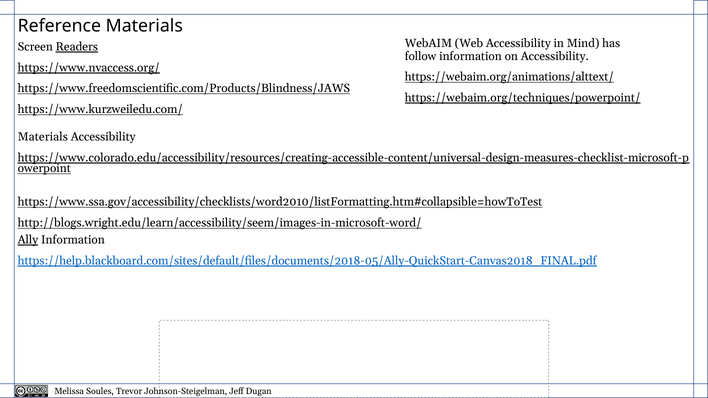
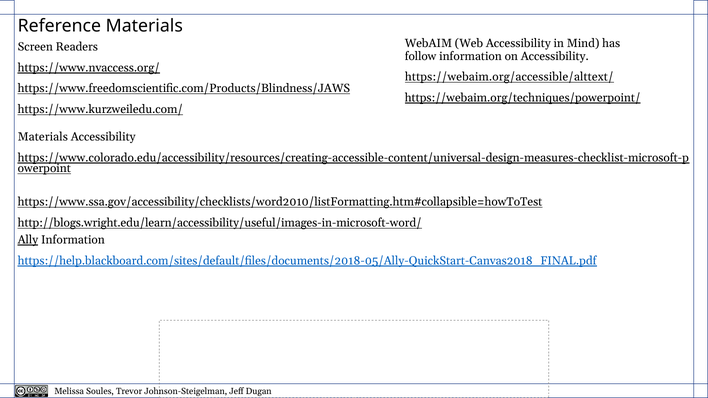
Readers underline: present -> none
https://webaim.org/animations/alttext/: https://webaim.org/animations/alttext/ -> https://webaim.org/accessible/alttext/
http://blogs.wright.edu/learn/accessibility/seem/images-in-microsoft-word/: http://blogs.wright.edu/learn/accessibility/seem/images-in-microsoft-word/ -> http://blogs.wright.edu/learn/accessibility/useful/images-in-microsoft-word/
